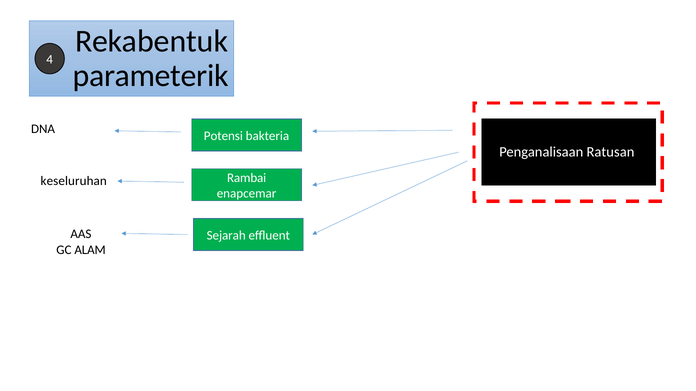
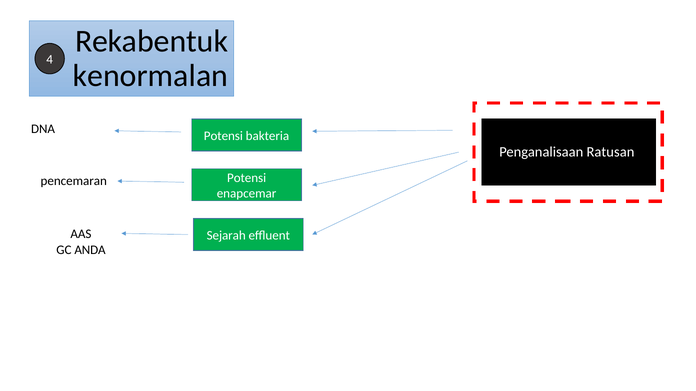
parameterik: parameterik -> kenormalan
Rambai at (247, 178): Rambai -> Potensi
keseluruhan: keseluruhan -> pencemaran
ALAM: ALAM -> ANDA
